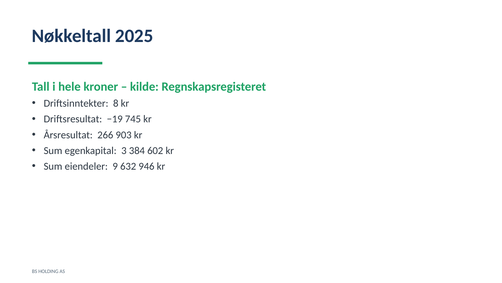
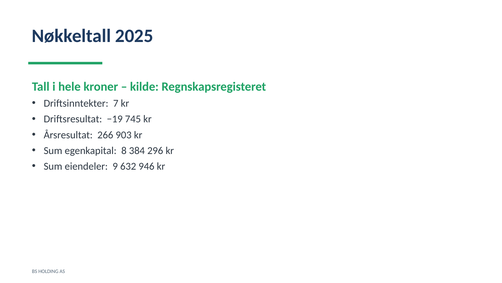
8: 8 -> 7
3: 3 -> 8
602: 602 -> 296
